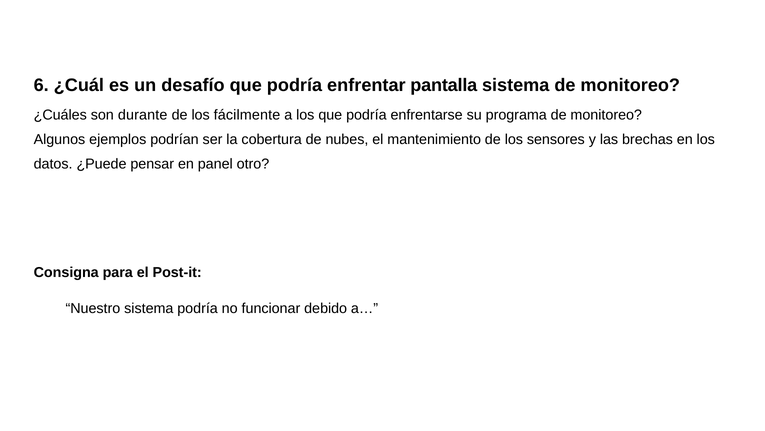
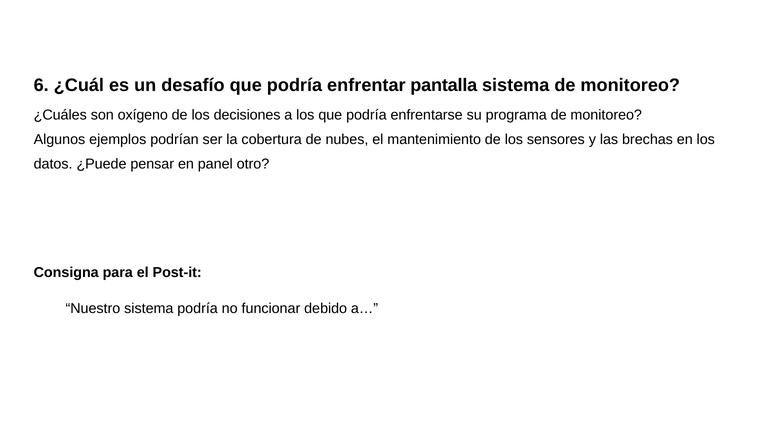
durante: durante -> oxígeno
fácilmente: fácilmente -> decisiones
